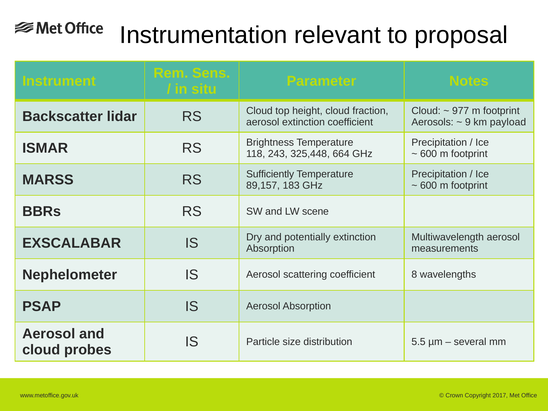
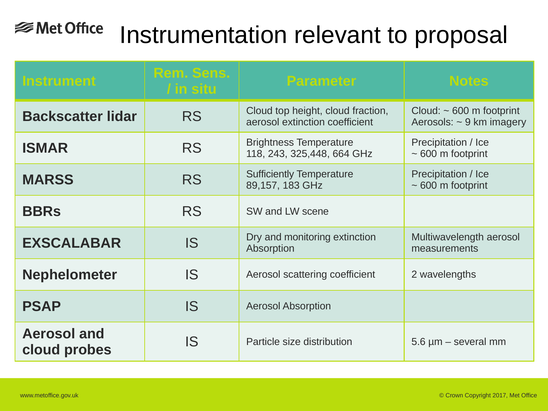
977 at (461, 111): 977 -> 600
payload: payload -> imagery
potentially: potentially -> monitoring
8: 8 -> 2
5.5: 5.5 -> 5.6
